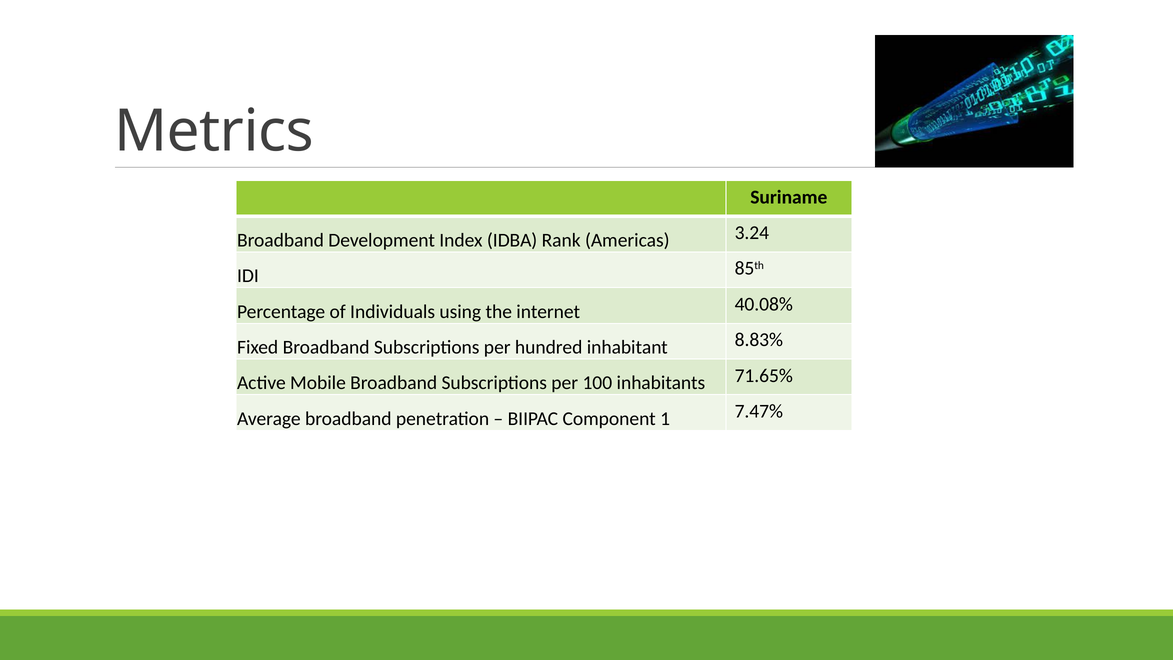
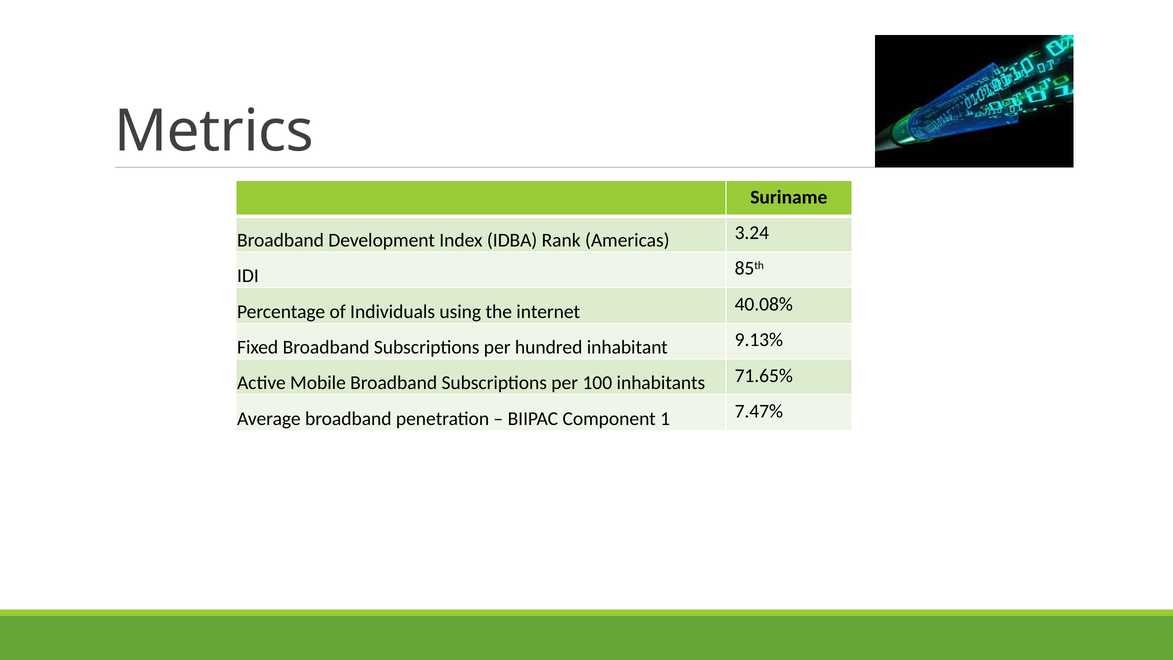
8.83%: 8.83% -> 9.13%
